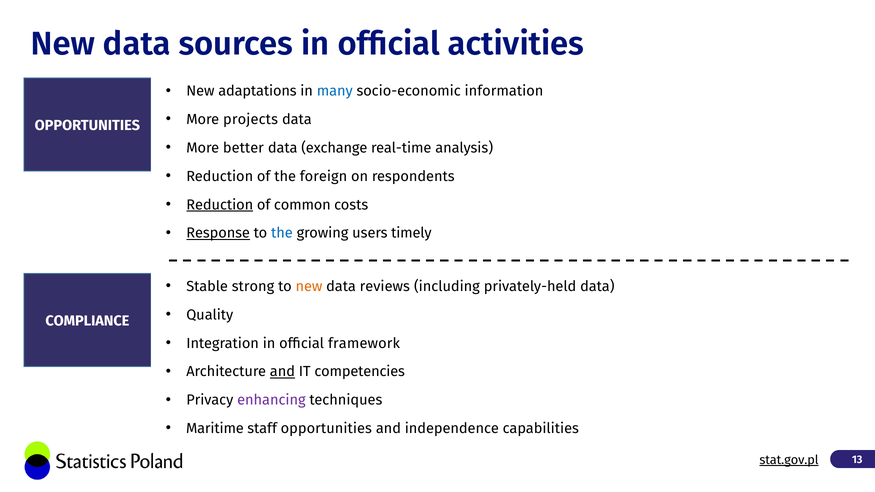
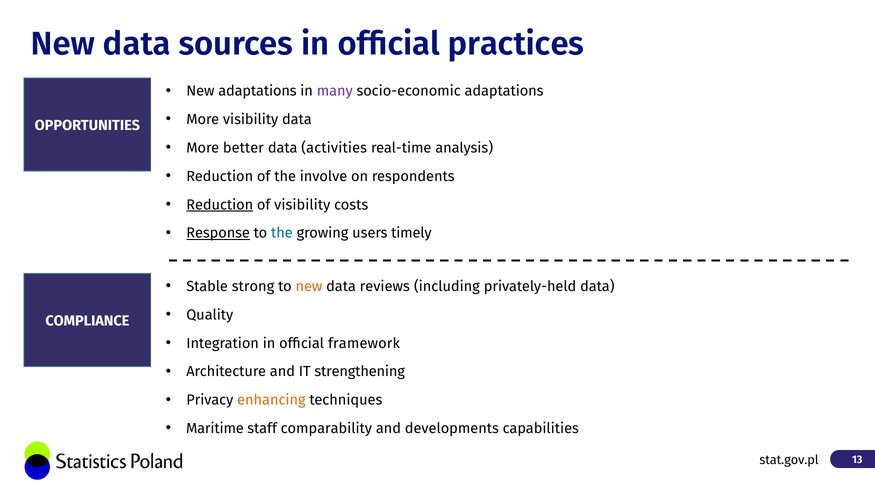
activities: activities -> practices
many colour: blue -> purple
socio-economic information: information -> adaptations
More projects: projects -> visibility
exchange: exchange -> activities
foreign: foreign -> involve
of common: common -> visibility
and at (282, 372) underline: present -> none
competencies: competencies -> strengthening
enhancing colour: purple -> orange
staff opportunities: opportunities -> comparability
independence: independence -> developments
stat.gov.pl underline: present -> none
